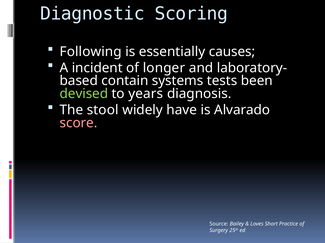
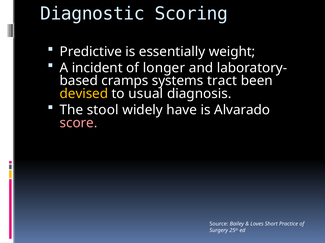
Following: Following -> Predictive
causes: causes -> weight
contain: contain -> cramps
tests: tests -> tract
devised colour: light green -> yellow
years: years -> usual
